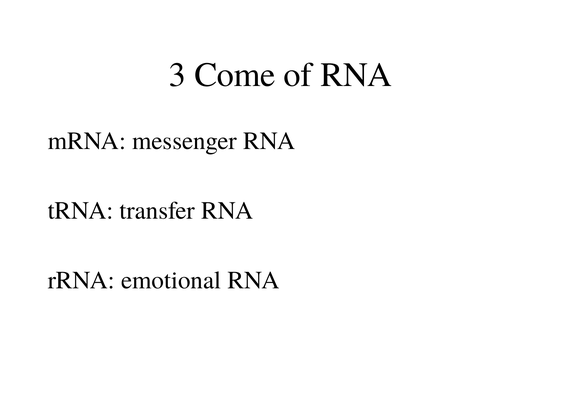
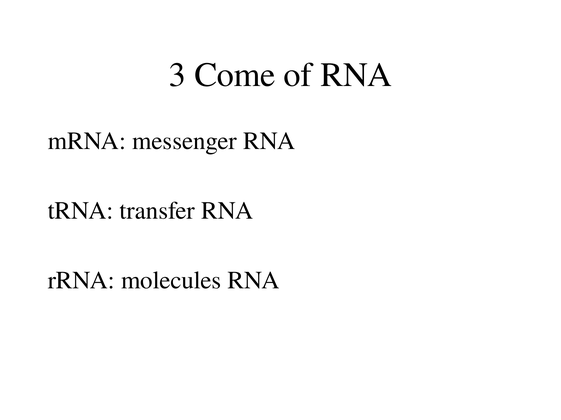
emotional: emotional -> molecules
